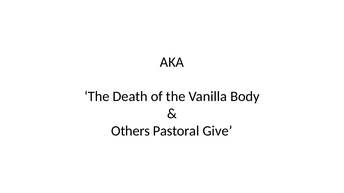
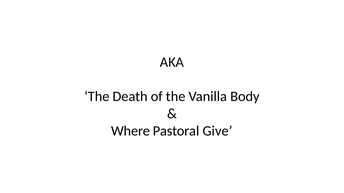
Others: Others -> Where
